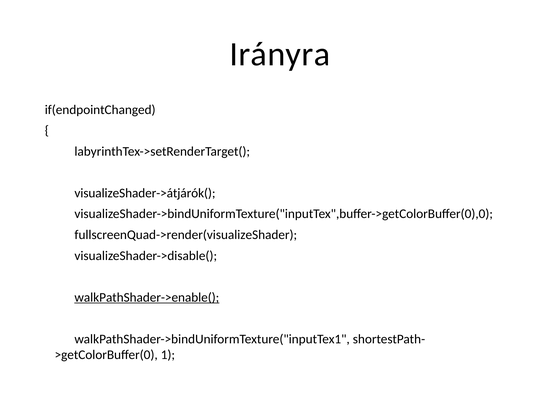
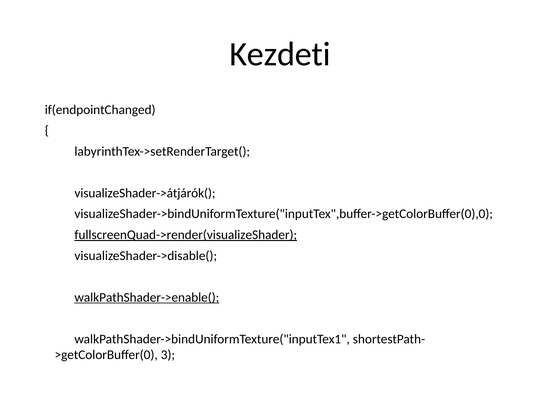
Irányra: Irányra -> Kezdeti
fullscreenQuad->render(visualizeShader underline: none -> present
1: 1 -> 3
